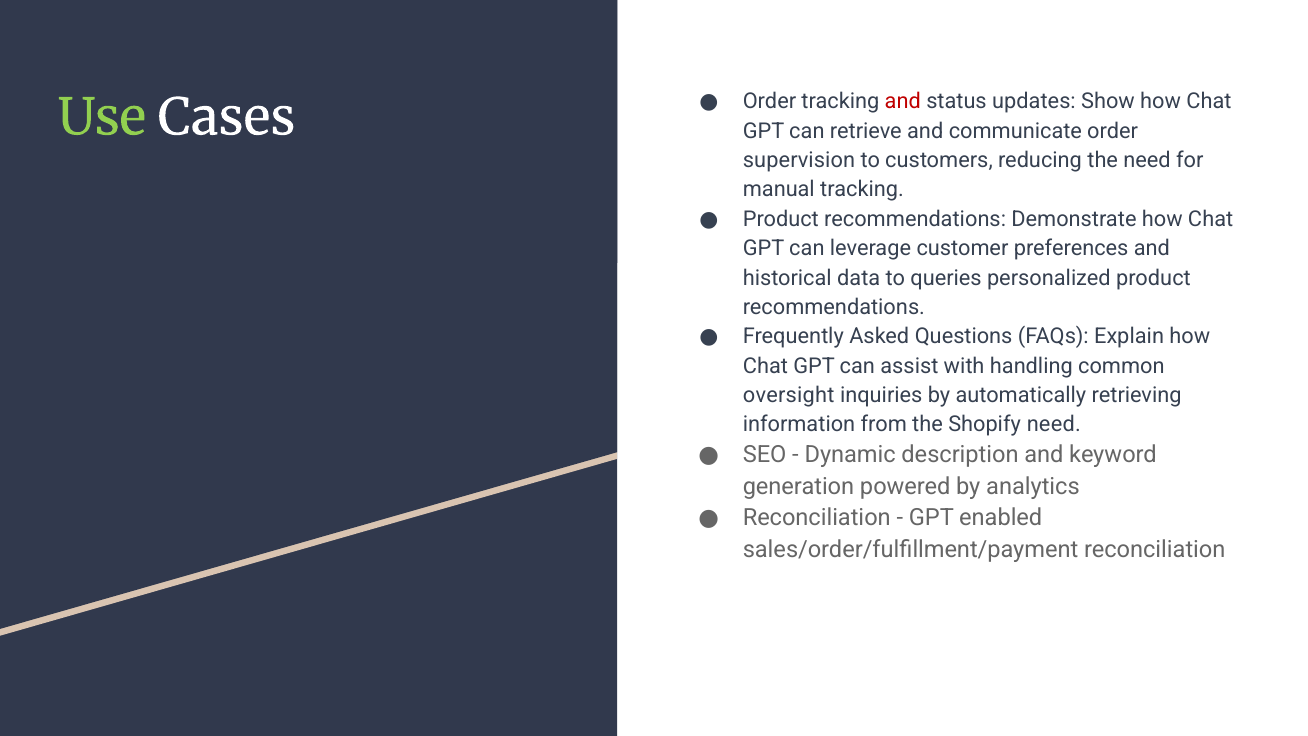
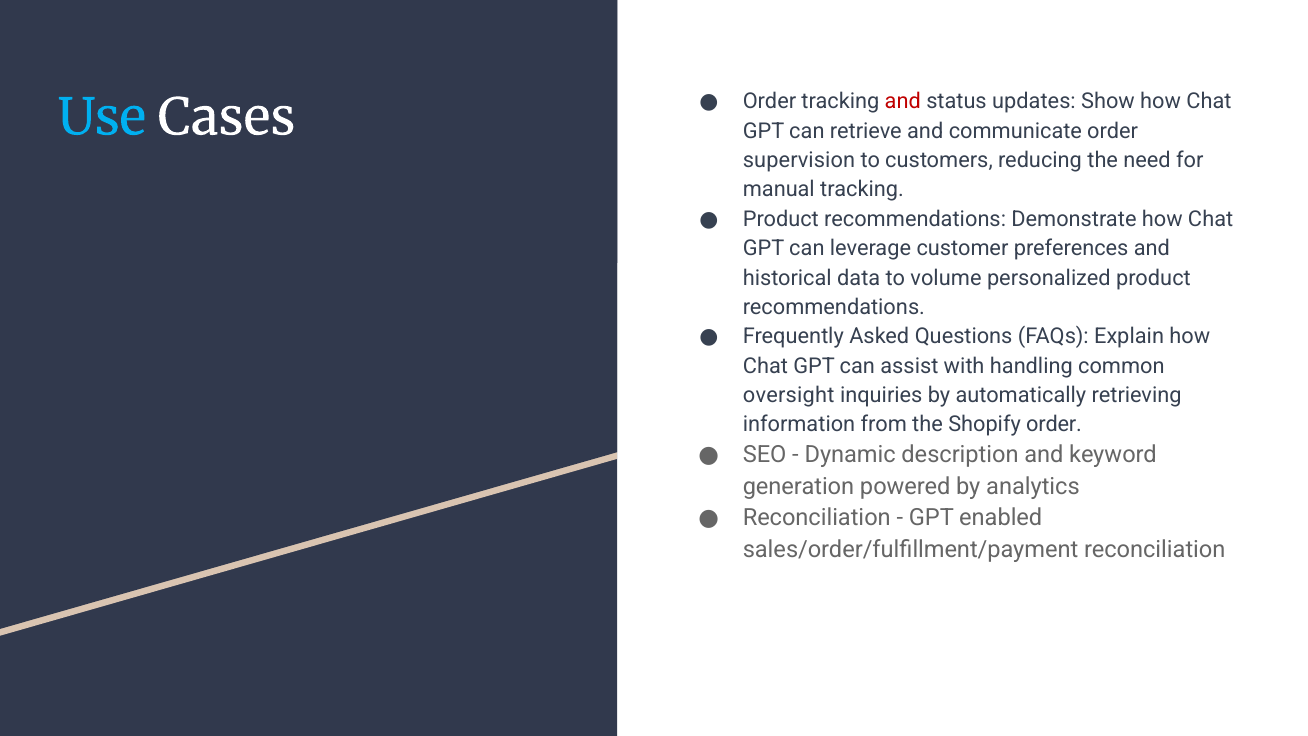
Use colour: light green -> light blue
queries: queries -> volume
Shopify need: need -> order
